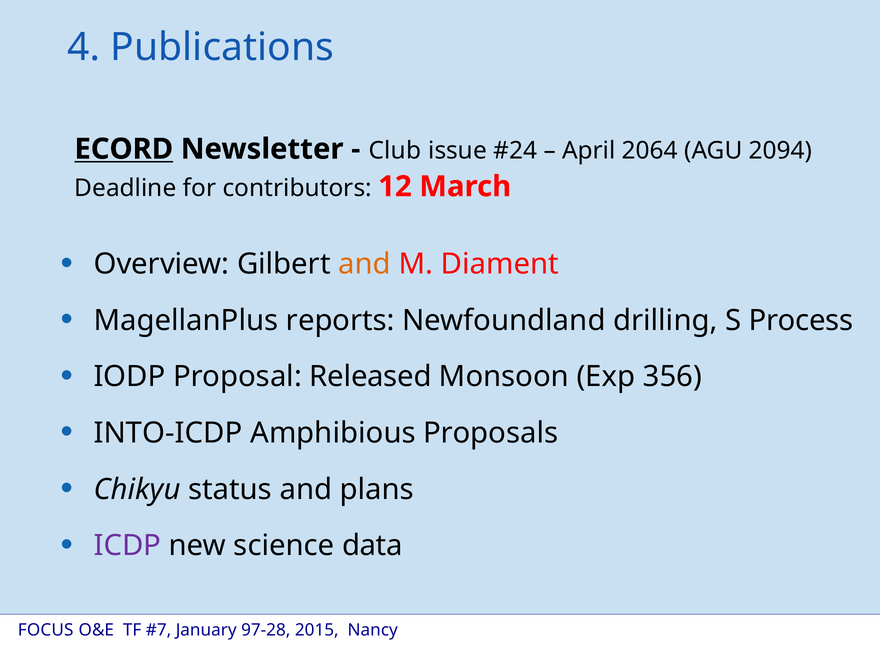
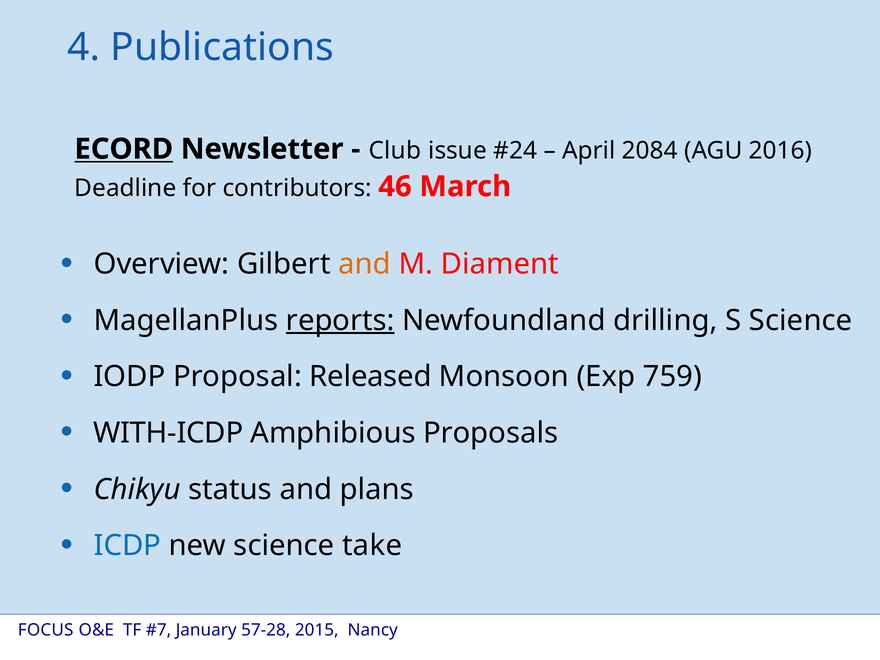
2064: 2064 -> 2084
2094: 2094 -> 2016
12: 12 -> 46
reports underline: none -> present
S Process: Process -> Science
356: 356 -> 759
INTO-ICDP: INTO-ICDP -> WITH-ICDP
ICDP colour: purple -> blue
data: data -> take
97-28: 97-28 -> 57-28
